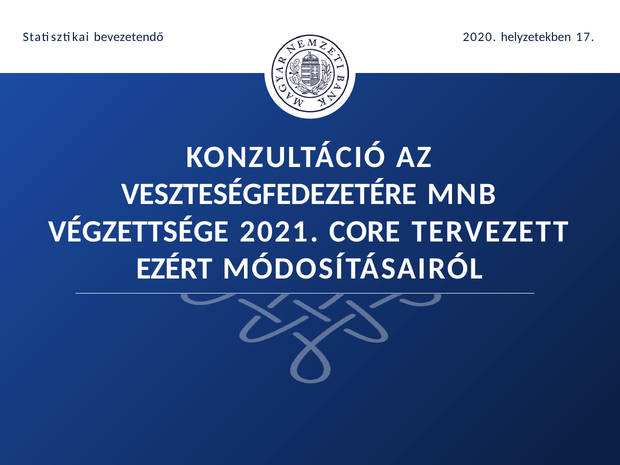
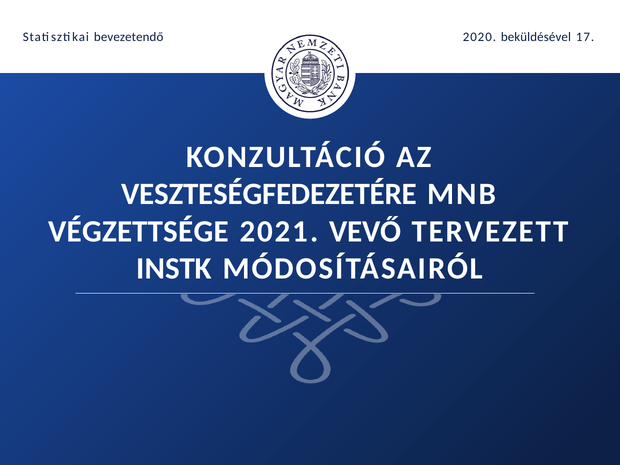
helyzetekben: helyzetekben -> beküldésével
CORE: CORE -> VEVŐ
EZÉRT: EZÉRT -> INSTK
